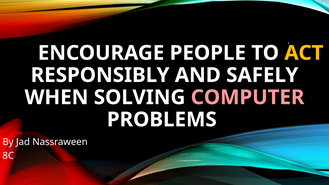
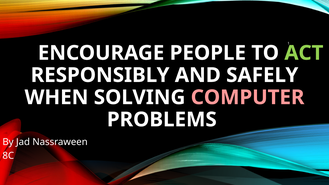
ACT colour: yellow -> light green
